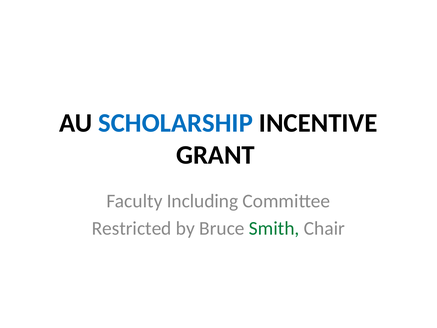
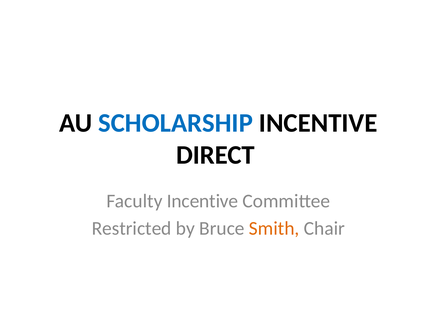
GRANT: GRANT -> DIRECT
Faculty Including: Including -> Incentive
Smith colour: green -> orange
